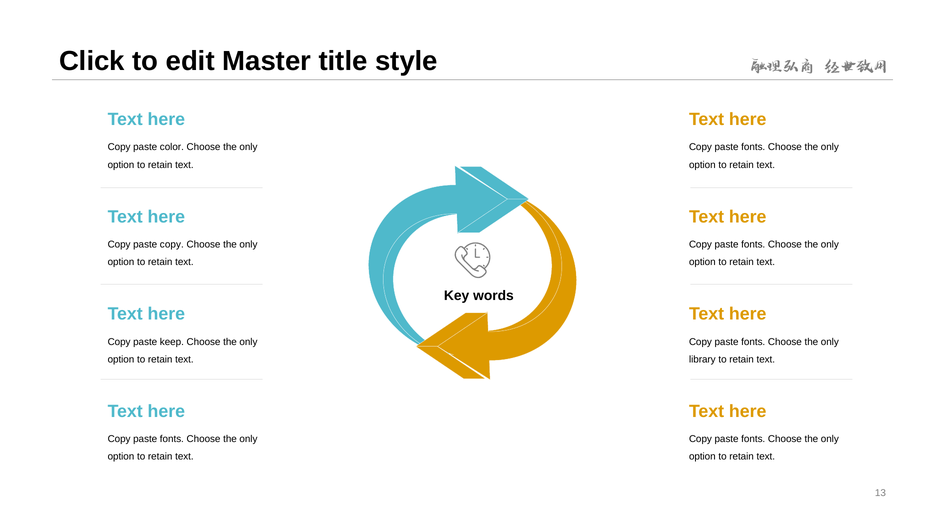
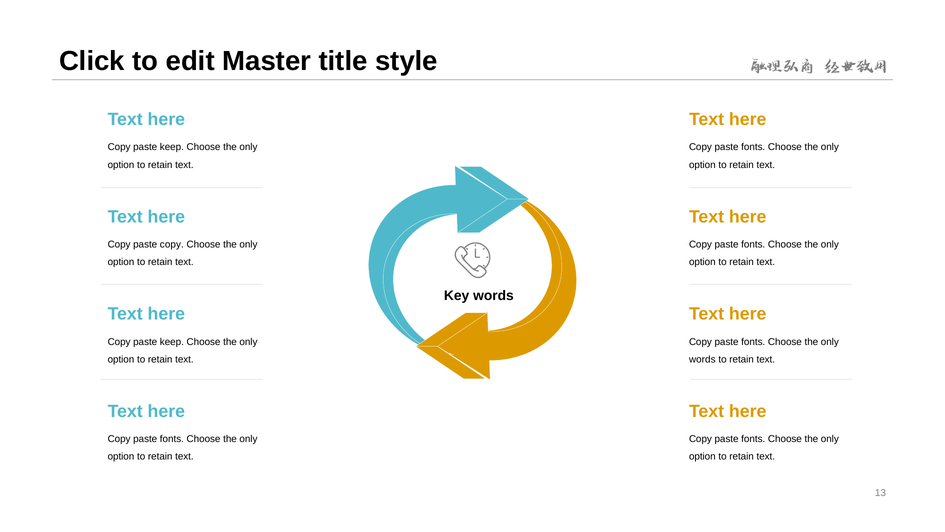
color at (172, 147): color -> keep
library at (702, 359): library -> words
